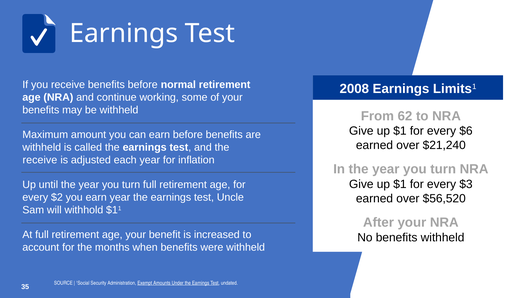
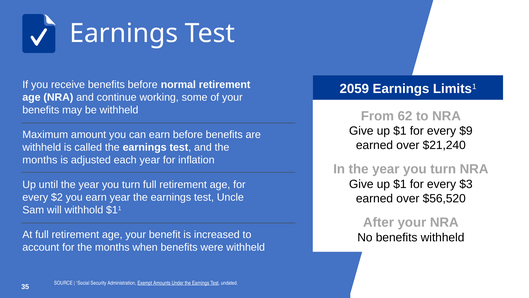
2008: 2008 -> 2059
$6: $6 -> $9
receive at (40, 160): receive -> months
